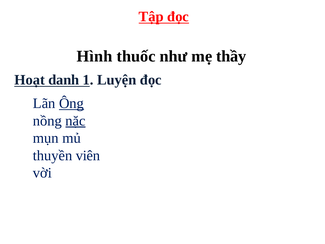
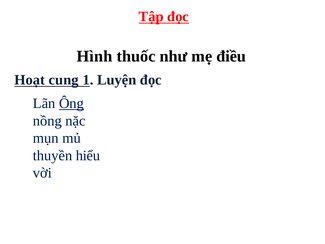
thầy: thầy -> điều
danh: danh -> cung
nặc underline: present -> none
viên: viên -> hiểu
